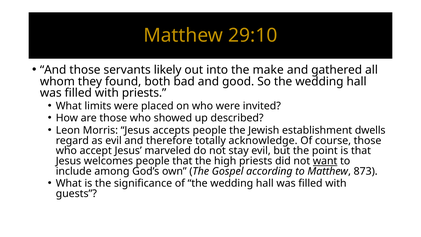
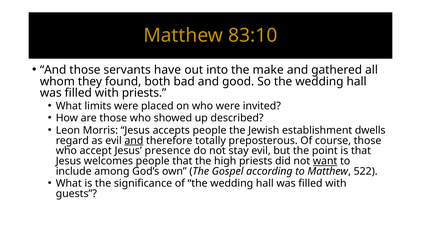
29:10: 29:10 -> 83:10
likely: likely -> have
and at (134, 140) underline: none -> present
acknowledge: acknowledge -> preposterous
marveled: marveled -> presence
873: 873 -> 522
